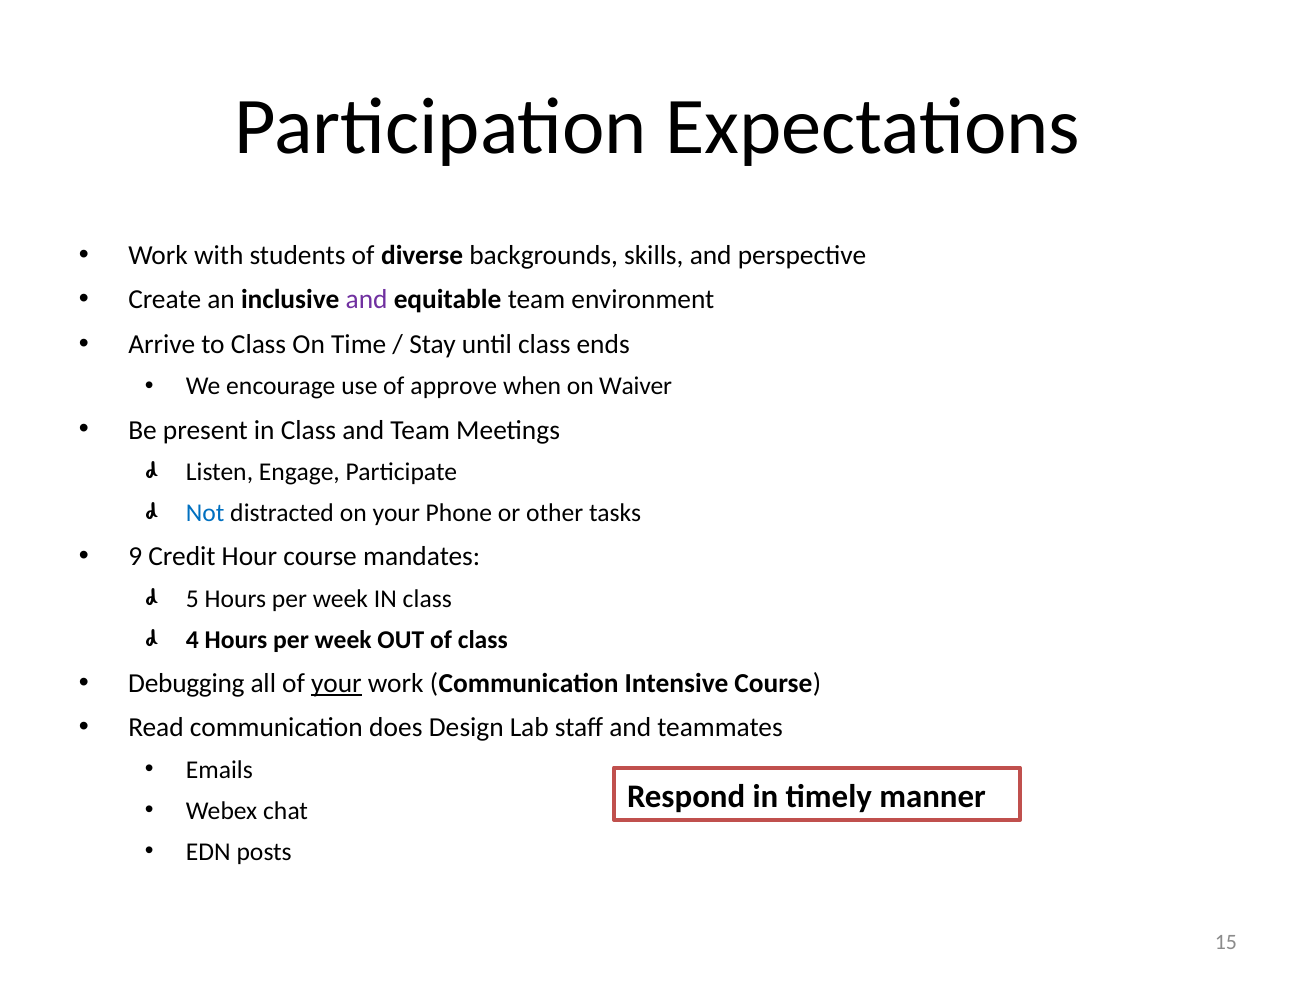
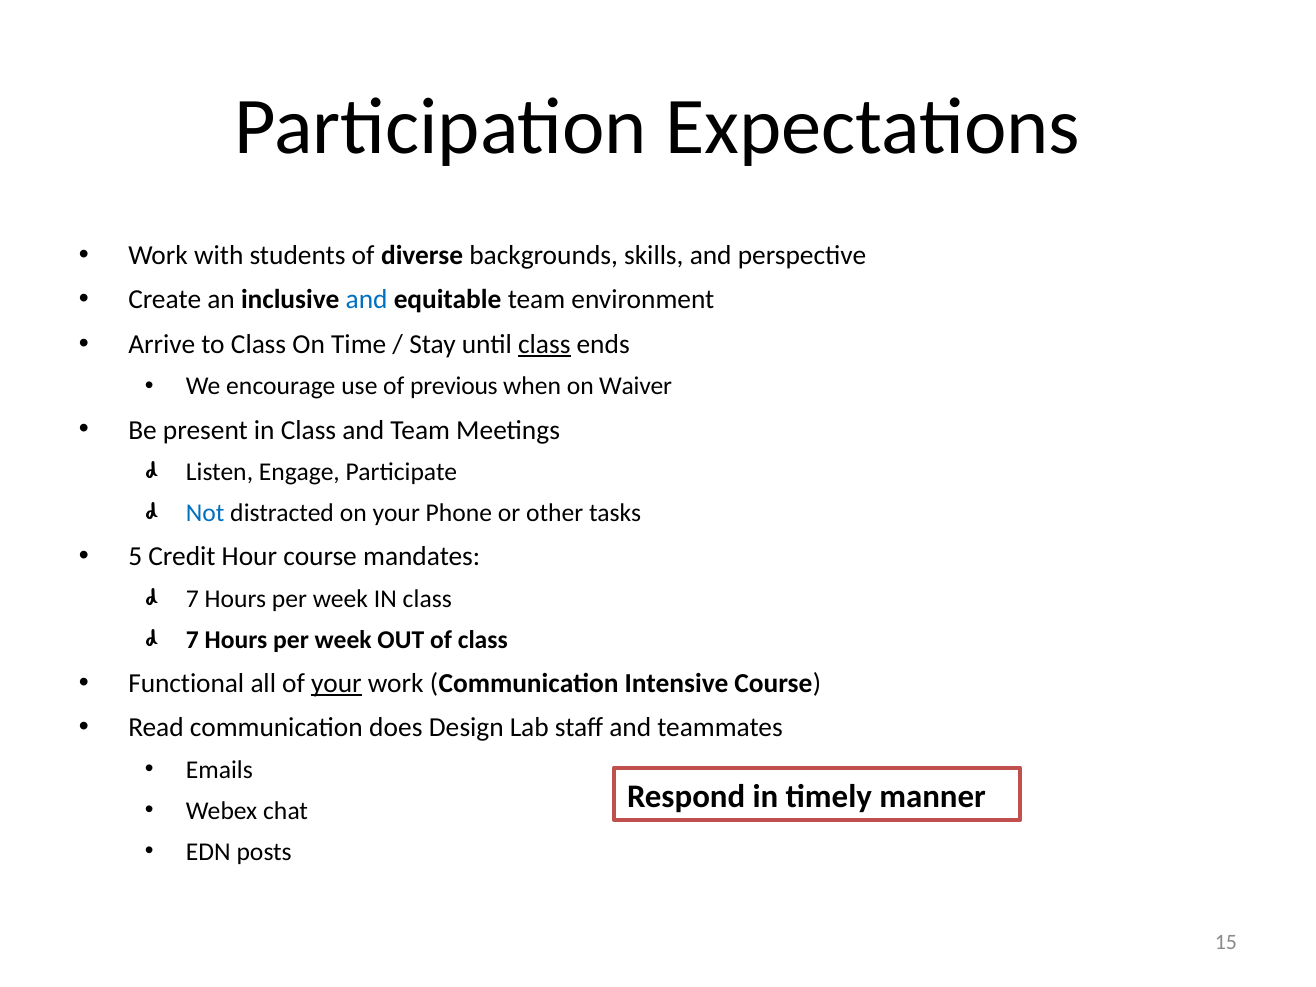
and at (367, 300) colour: purple -> blue
class at (544, 344) underline: none -> present
approve: approve -> previous
9: 9 -> 5
5 at (192, 599): 5 -> 7
4 at (192, 640): 4 -> 7
Debugging: Debugging -> Functional
